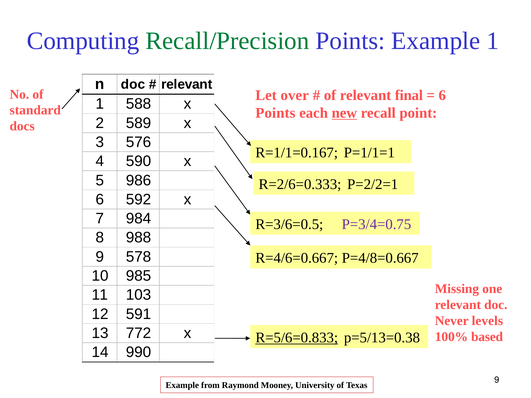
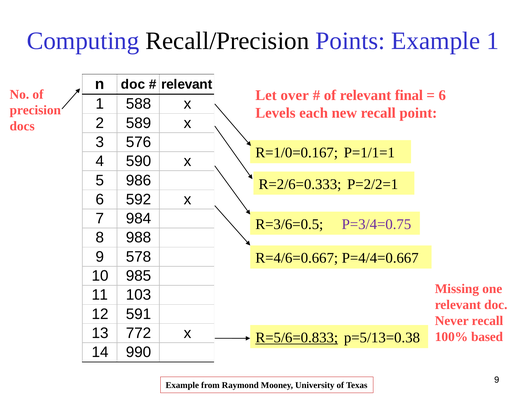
Recall/Precision colour: green -> black
standard: standard -> precision
Points at (275, 113): Points -> Levels
new underline: present -> none
R=1/1=0.167: R=1/1=0.167 -> R=1/0=0.167
P=4/8=0.667: P=4/8=0.667 -> P=4/4=0.667
Never levels: levels -> recall
